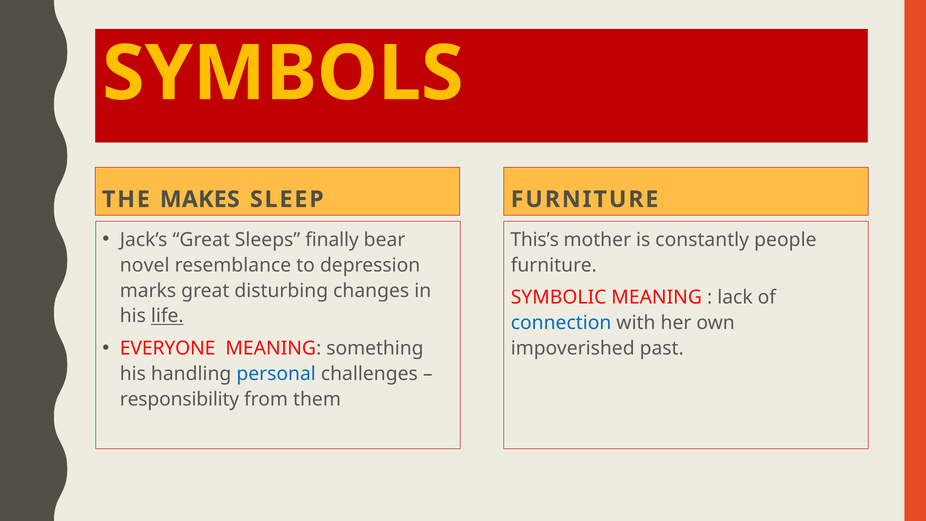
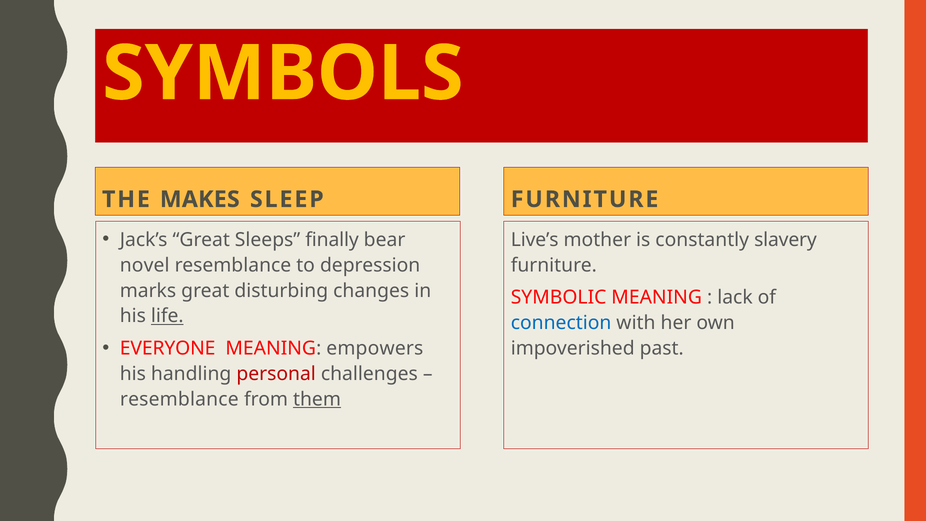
This’s: This’s -> Live’s
people: people -> slavery
something: something -> empowers
personal colour: blue -> red
responsibility at (180, 399): responsibility -> resemblance
them underline: none -> present
